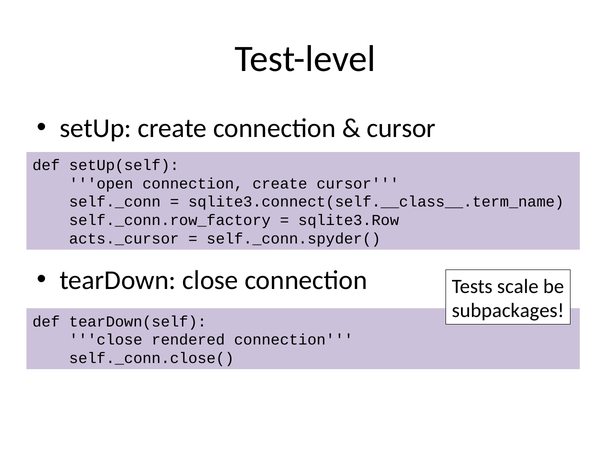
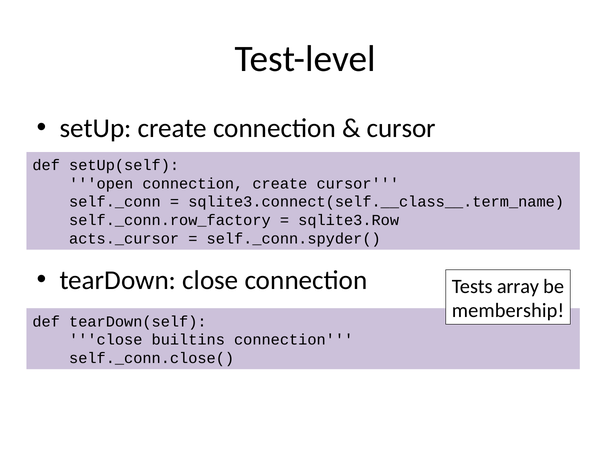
scale: scale -> array
subpackages: subpackages -> membership
rendered: rendered -> builtins
